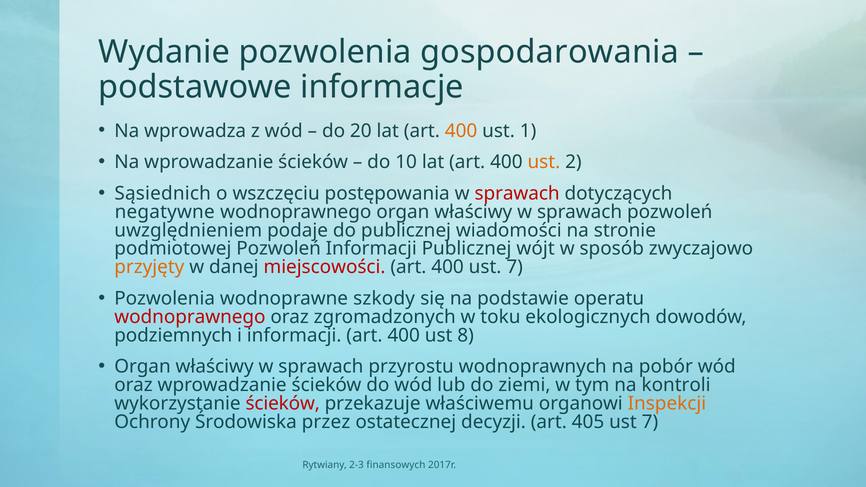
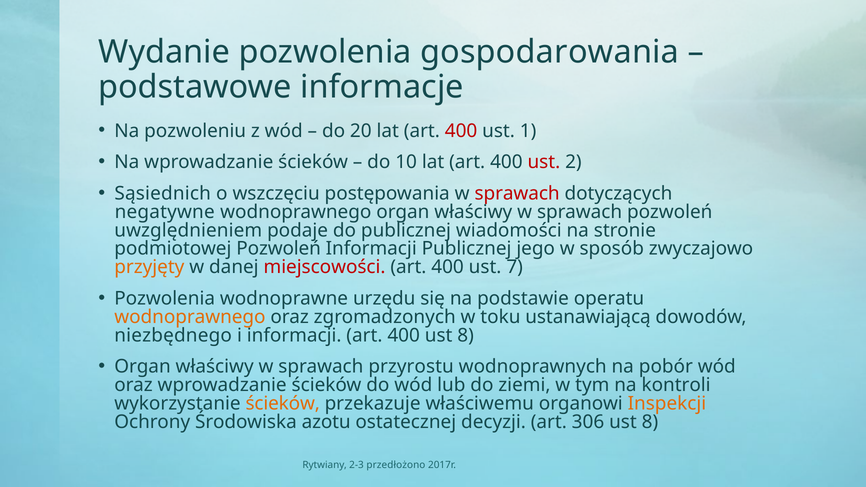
wprowadza: wprowadza -> pozwoleniu
400 at (461, 131) colour: orange -> red
ust at (544, 162) colour: orange -> red
wójt: wójt -> jego
szkody: szkody -> urzędu
wodnoprawnego at (190, 317) colour: red -> orange
ekologicznych: ekologicznych -> ustanawiającą
podziemnych: podziemnych -> niezbędnego
ścieków at (283, 404) colour: red -> orange
przez: przez -> azotu
405: 405 -> 306
7 at (650, 422): 7 -> 8
finansowych: finansowych -> przedłożono
